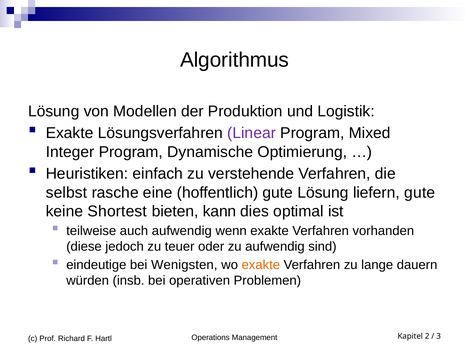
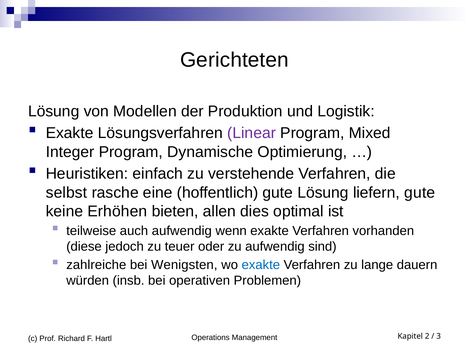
Algorithmus: Algorithmus -> Gerichteten
Shortest: Shortest -> Erhöhen
kann: kann -> allen
eindeutige: eindeutige -> zahlreiche
exakte at (261, 265) colour: orange -> blue
